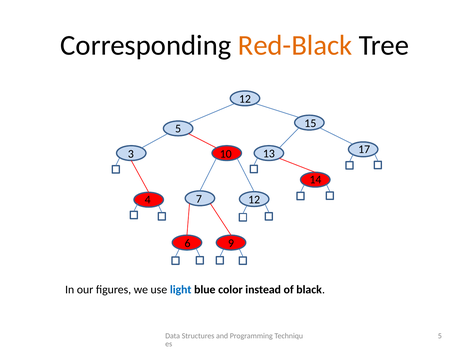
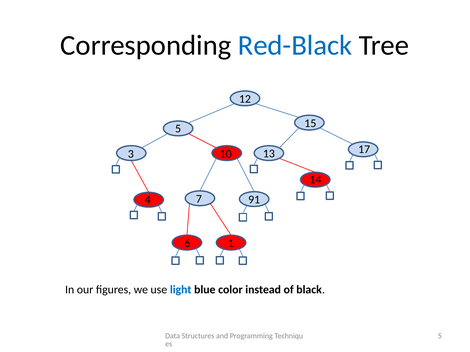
Red-Black colour: orange -> blue
7 12: 12 -> 91
9: 9 -> 1
